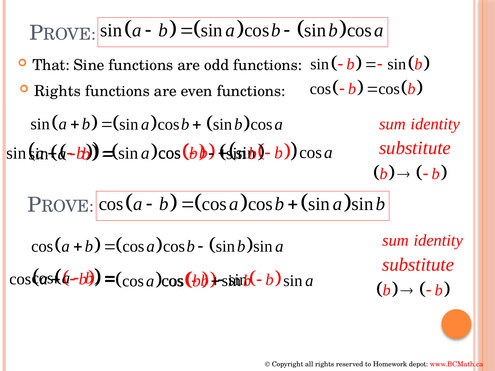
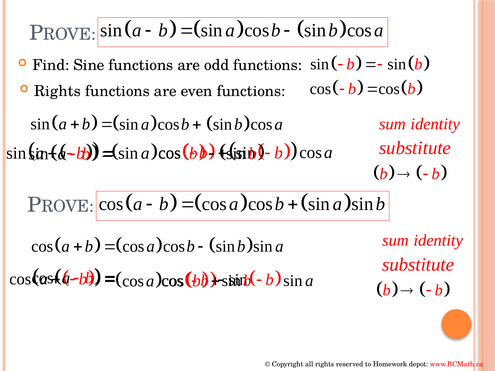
That: That -> Find
